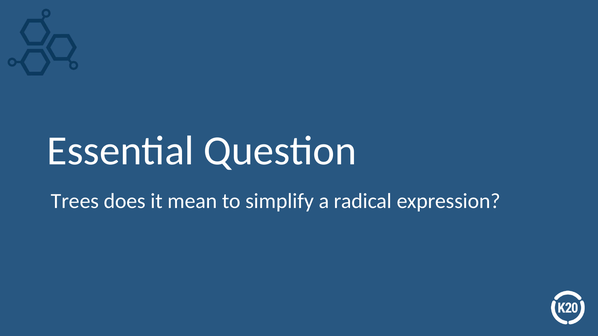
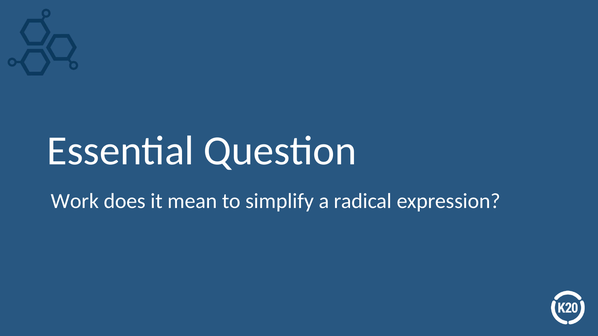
Trees: Trees -> Work
